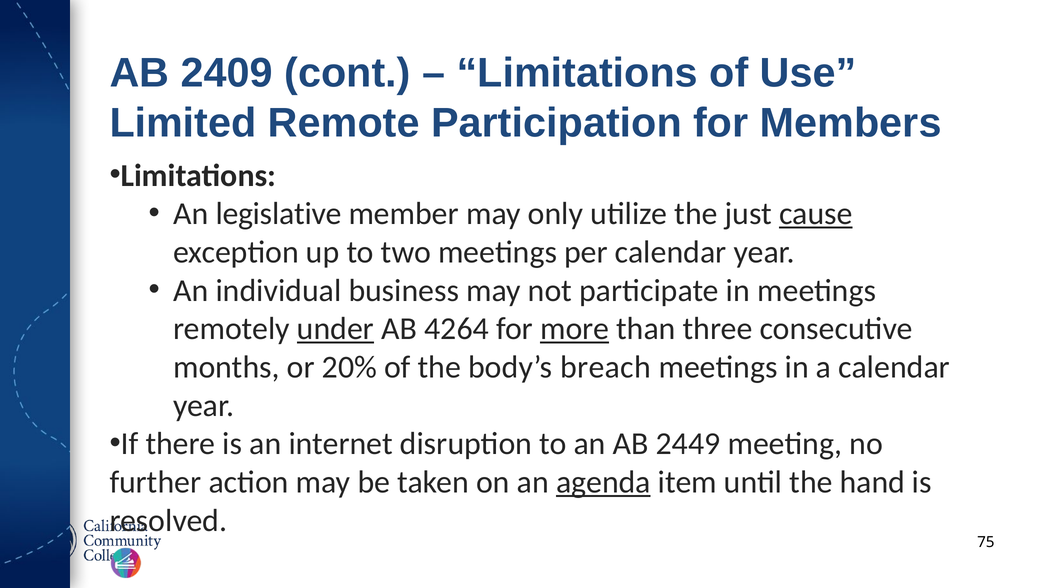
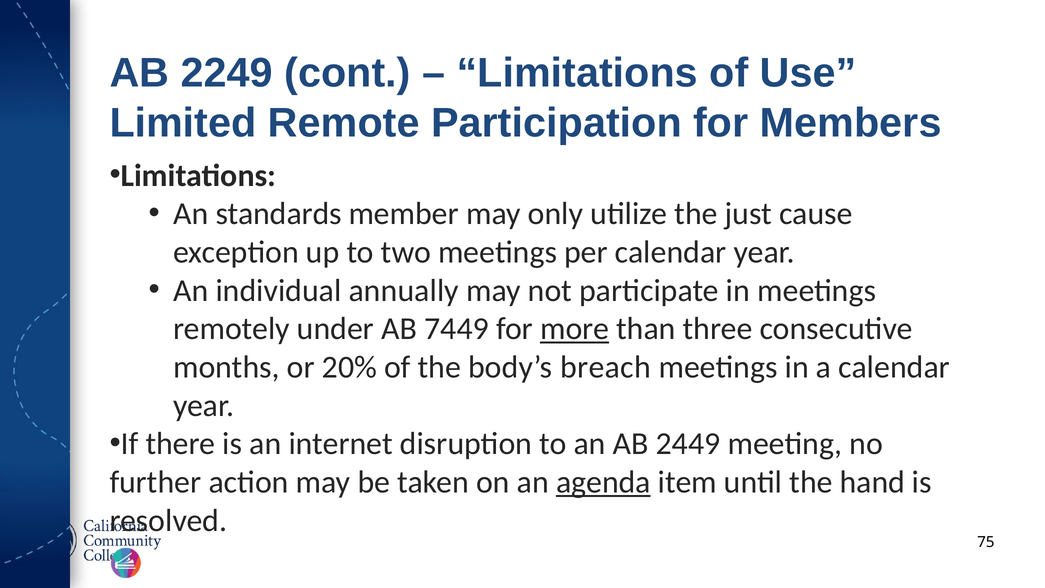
2409: 2409 -> 2249
legislative: legislative -> standards
cause underline: present -> none
business: business -> annually
under underline: present -> none
4264: 4264 -> 7449
